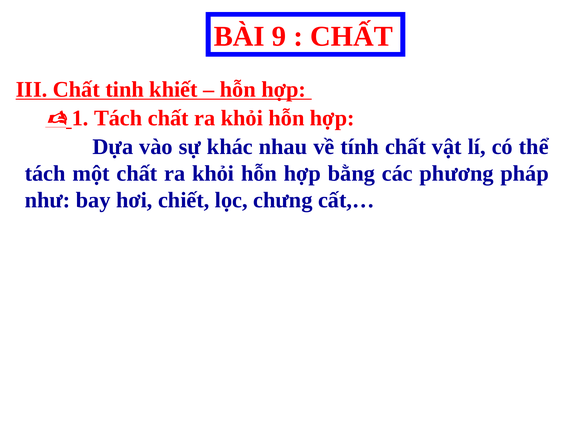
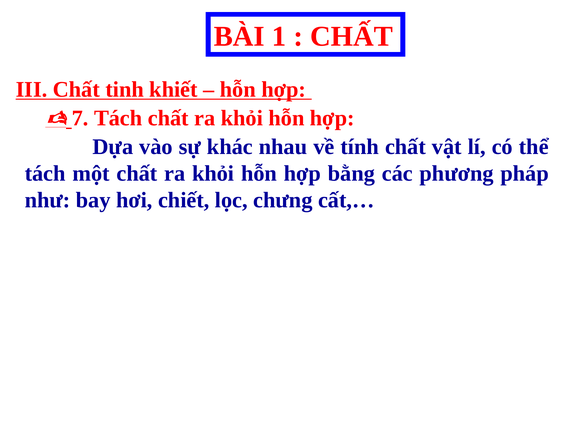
9: 9 -> 1
1: 1 -> 7
